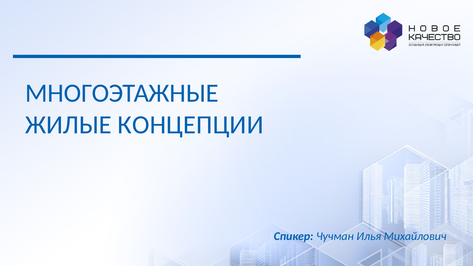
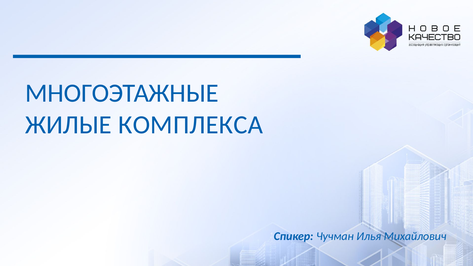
КОНЦЕПЦИИ: КОНЦЕПЦИИ -> КОМПЛЕКСА
